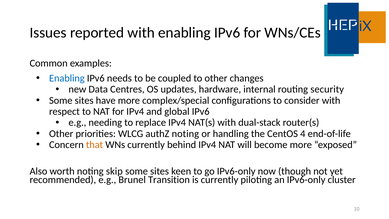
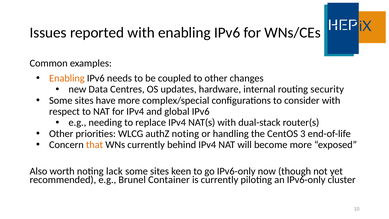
Enabling at (67, 78) colour: blue -> orange
4: 4 -> 3
skip: skip -> lack
Transition: Transition -> Container
